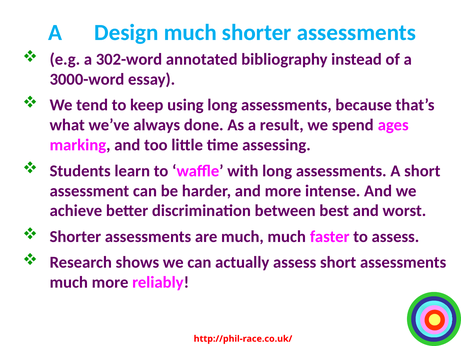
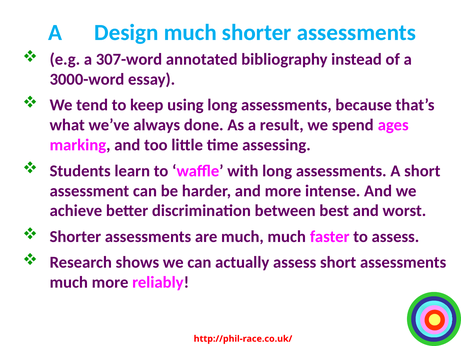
302-word: 302-word -> 307-word
